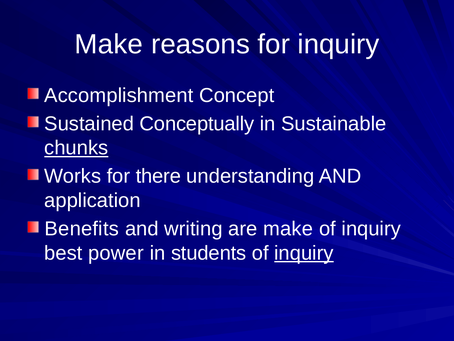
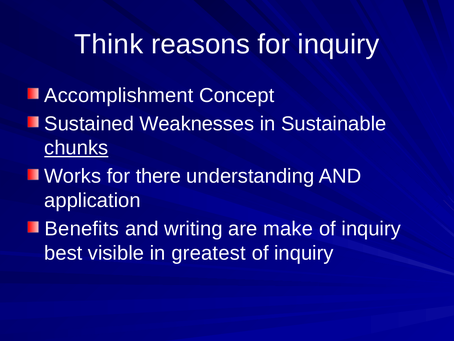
Make at (109, 44): Make -> Think
Conceptually: Conceptually -> Weaknesses
power: power -> visible
students: students -> greatest
inquiry at (304, 253) underline: present -> none
